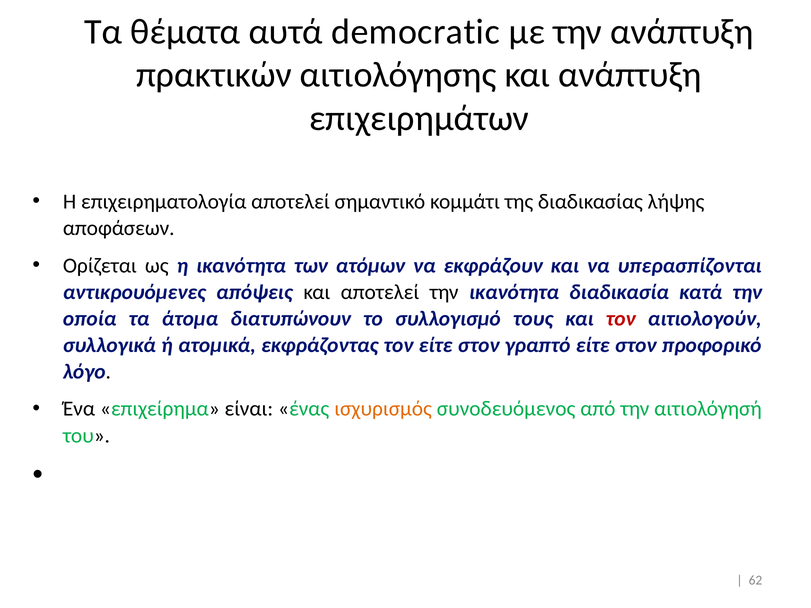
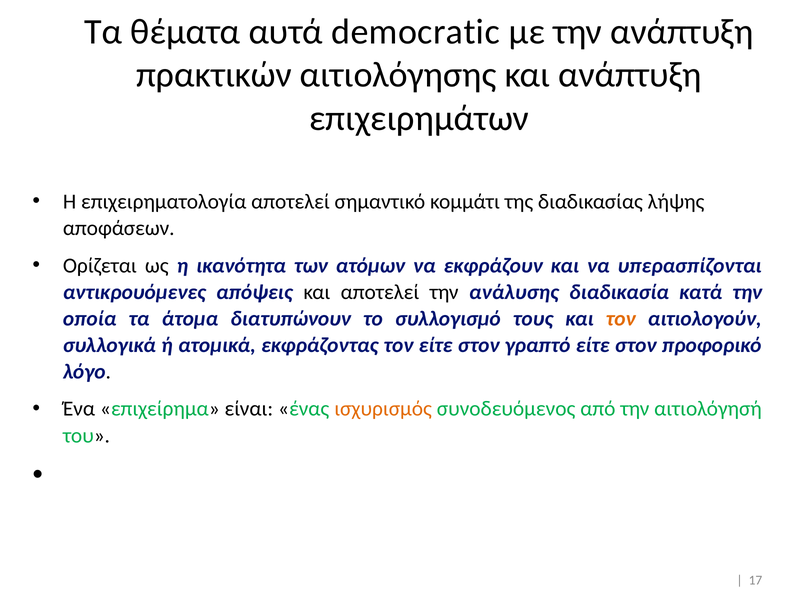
την ικανότητα: ικανότητα -> ανάλυσης
τον at (621, 319) colour: red -> orange
62: 62 -> 17
